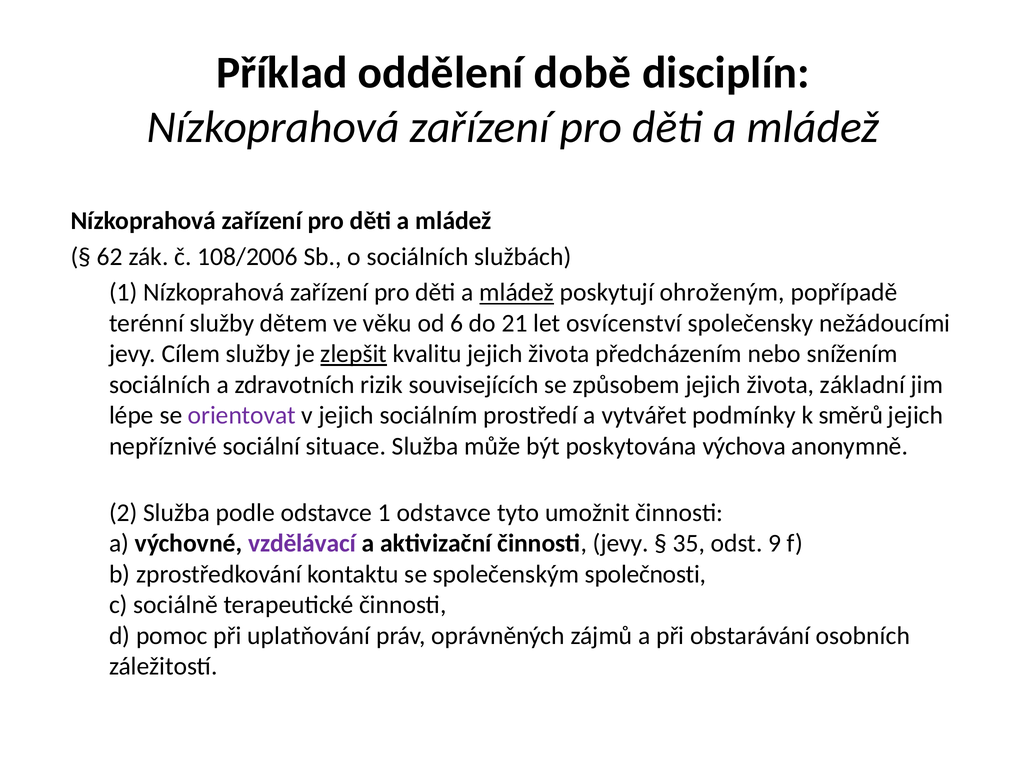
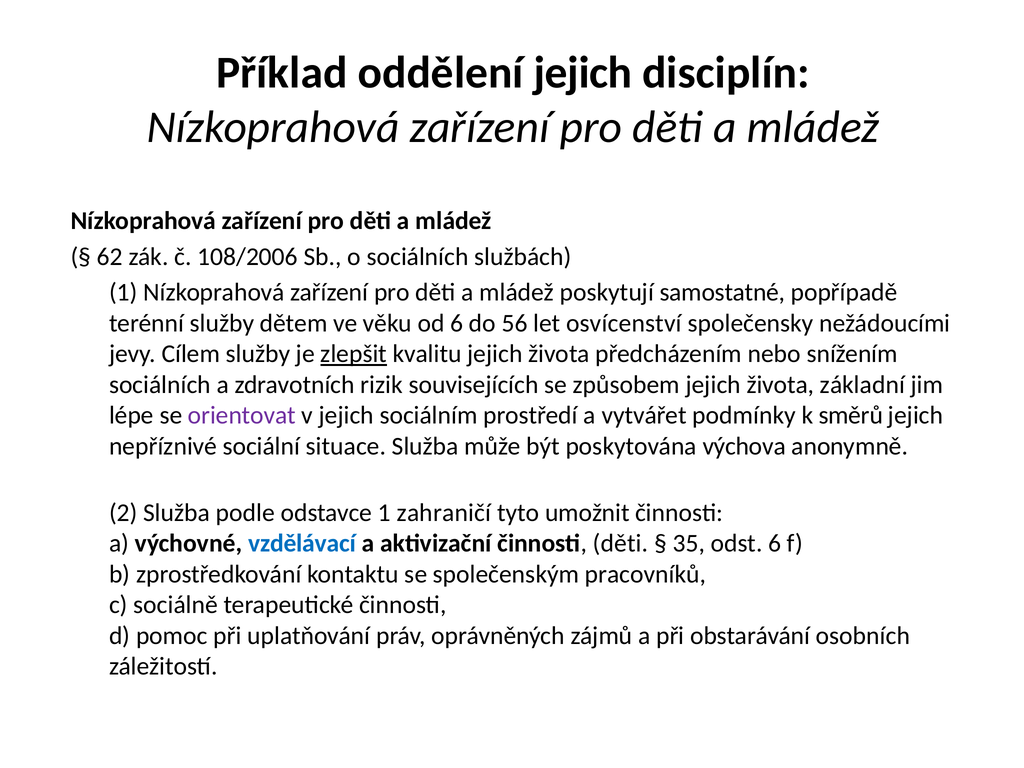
oddělení době: době -> jejich
mládež at (517, 293) underline: present -> none
ohroženým: ohroženým -> samostatné
21: 21 -> 56
1 odstavce: odstavce -> zahraničí
vzdělávací colour: purple -> blue
činnosti jevy: jevy -> děti
odst 9: 9 -> 6
společnosti: společnosti -> pracovníků
